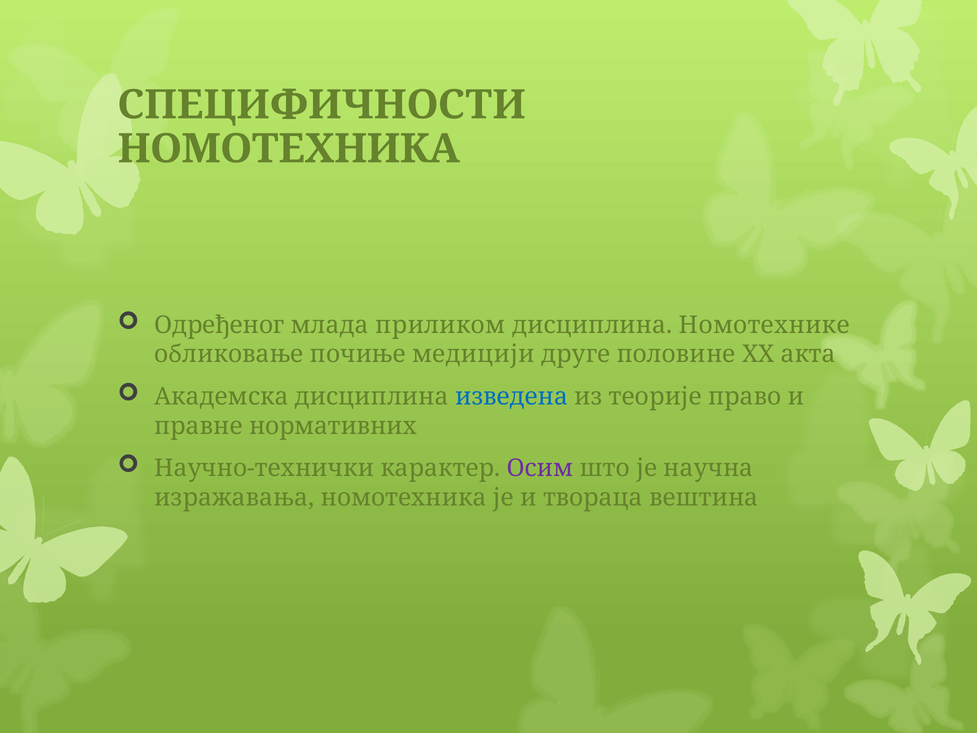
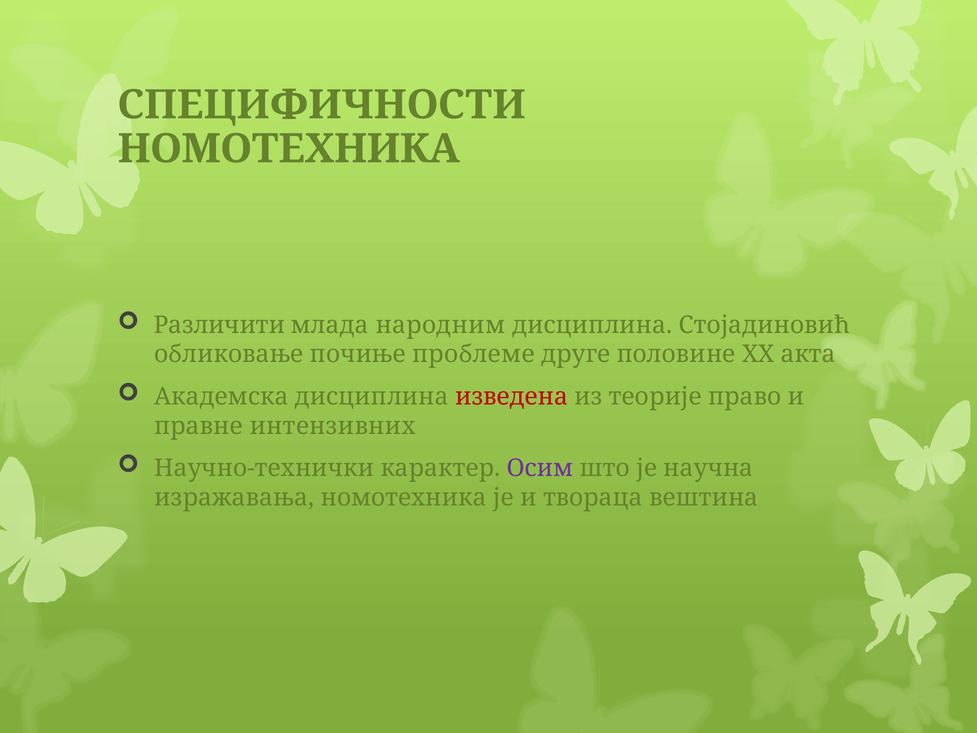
Одређеног: Одређеног -> Различити
приликом: приликом -> народним
Номотехнике: Номотехнике -> Стојадиновић
медицији: медицији -> проблеме
изведена colour: blue -> red
нормативних: нормативних -> интензивних
